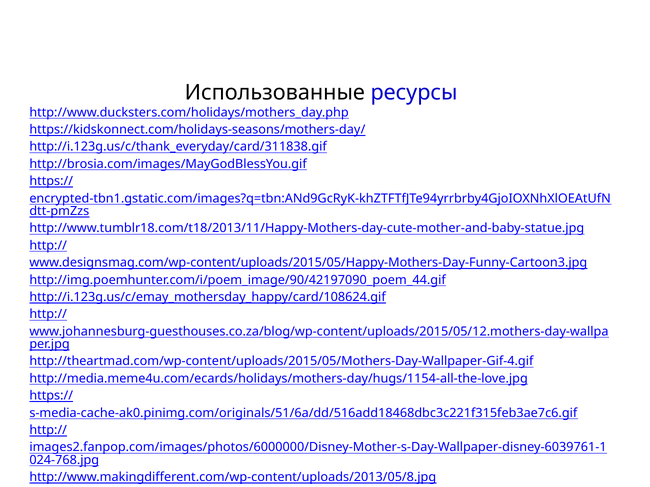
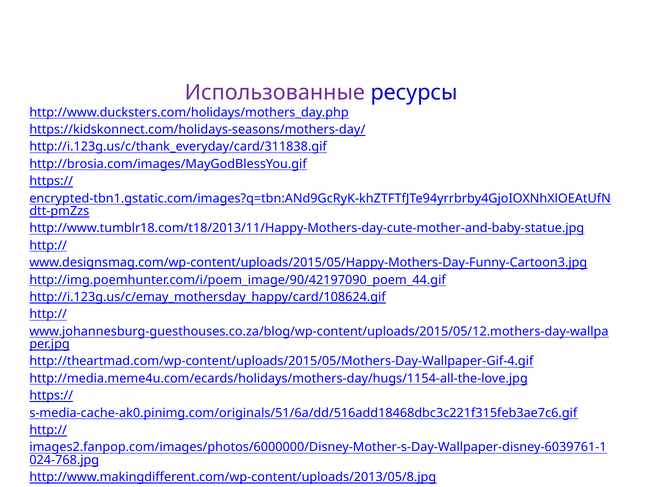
Использованные colour: black -> purple
